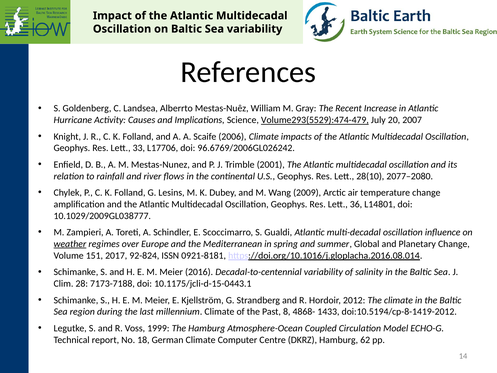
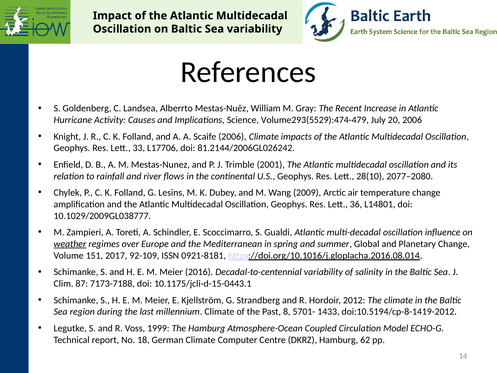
Volume293(5529):474-479 underline: present -> none
20 2007: 2007 -> 2006
96.6769/2006GL026242: 96.6769/2006GL026242 -> 81.2144/2006GL026242
92-824: 92-824 -> 92-109
28: 28 -> 87
4868-: 4868- -> 5701-
